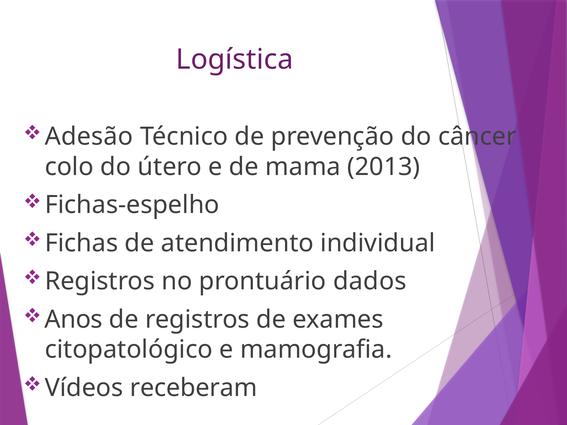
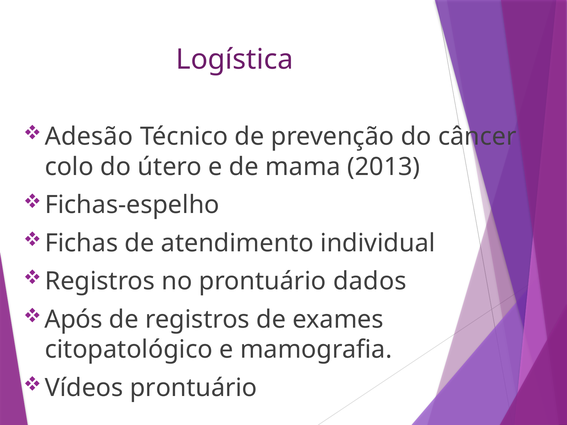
Anos: Anos -> Após
Vídeos receberam: receberam -> prontuário
